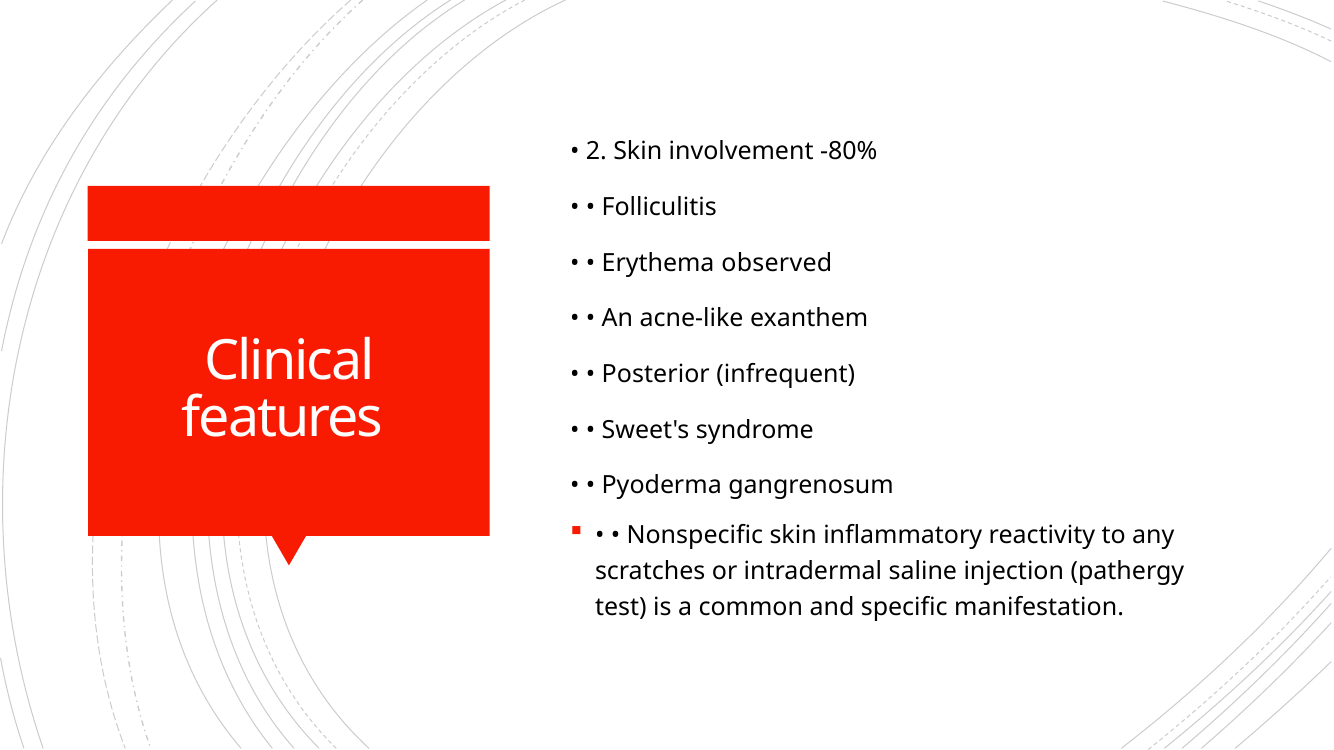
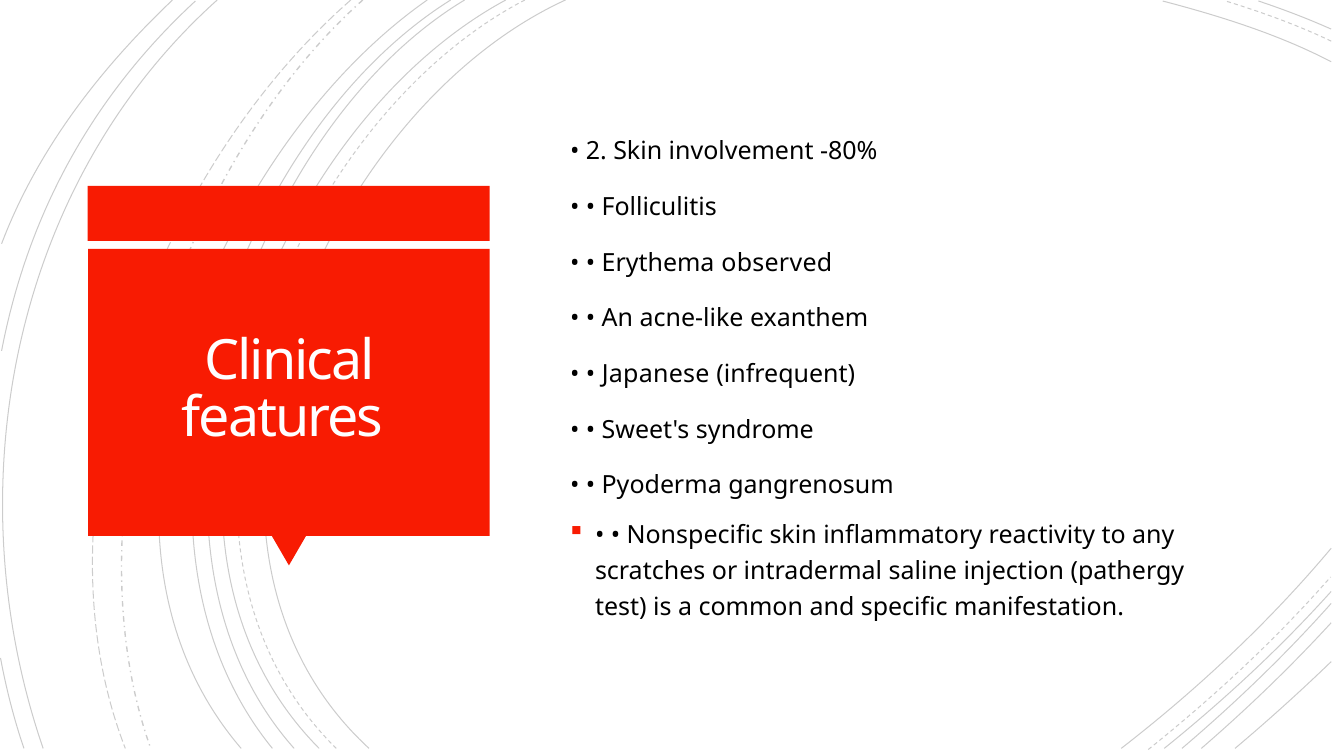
Posterior: Posterior -> Japanese
